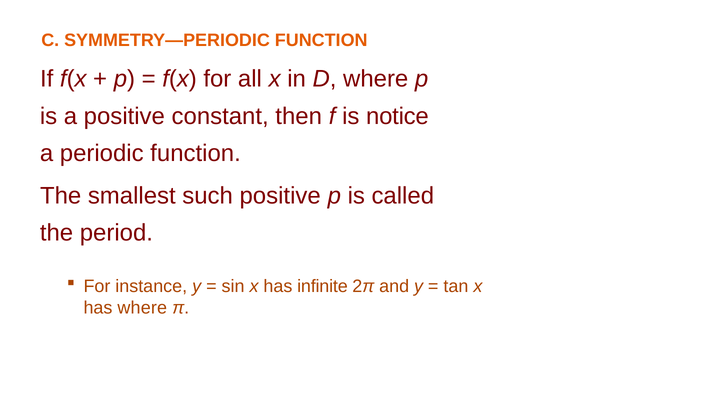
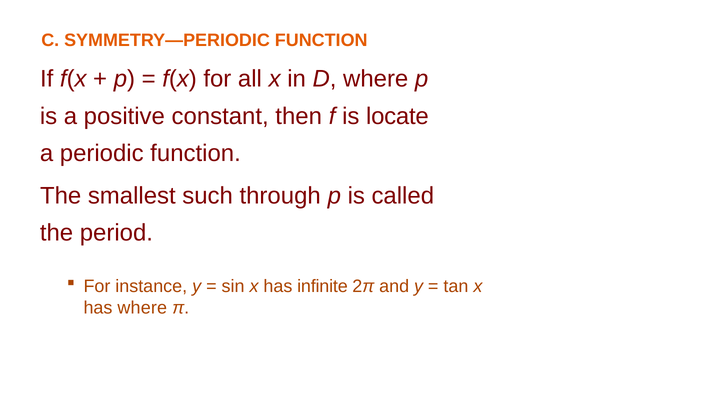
notice: notice -> locate
such positive: positive -> through
